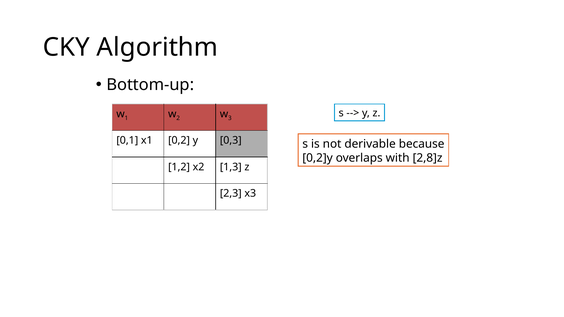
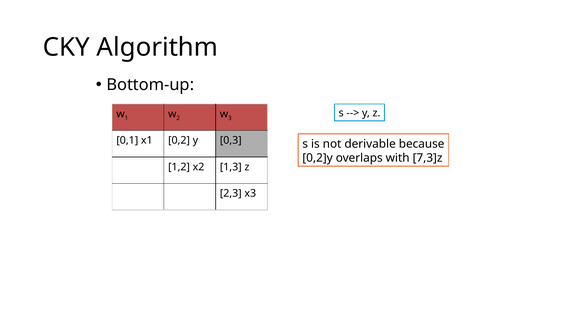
2,8]z: 2,8]z -> 7,3]z
